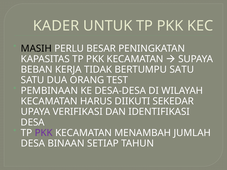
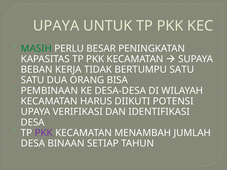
KADER at (56, 26): KADER -> UPAYA
MASIH colour: black -> green
TEST: TEST -> BISA
SEKEDAR: SEKEDAR -> POTENSI
